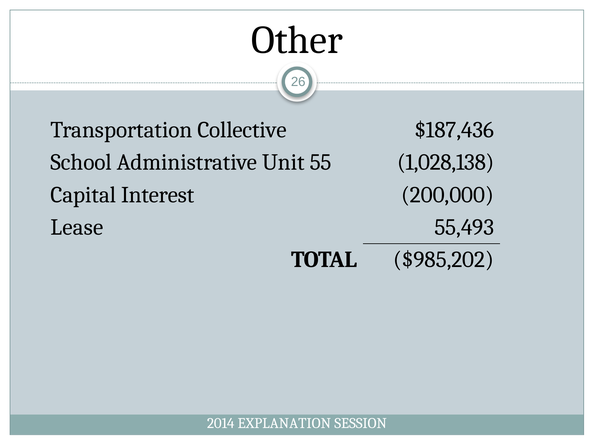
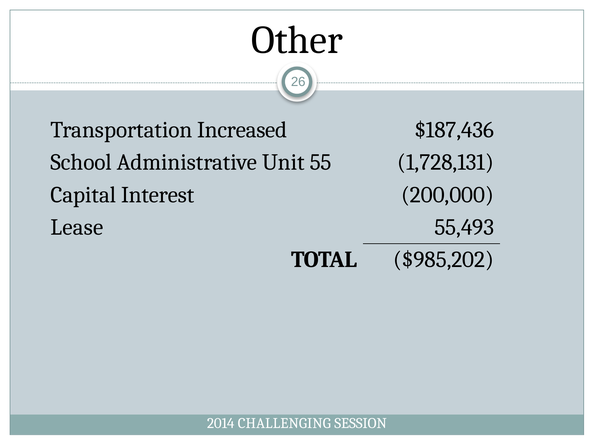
Collective: Collective -> Increased
1,028,138: 1,028,138 -> 1,728,131
EXPLANATION: EXPLANATION -> CHALLENGING
